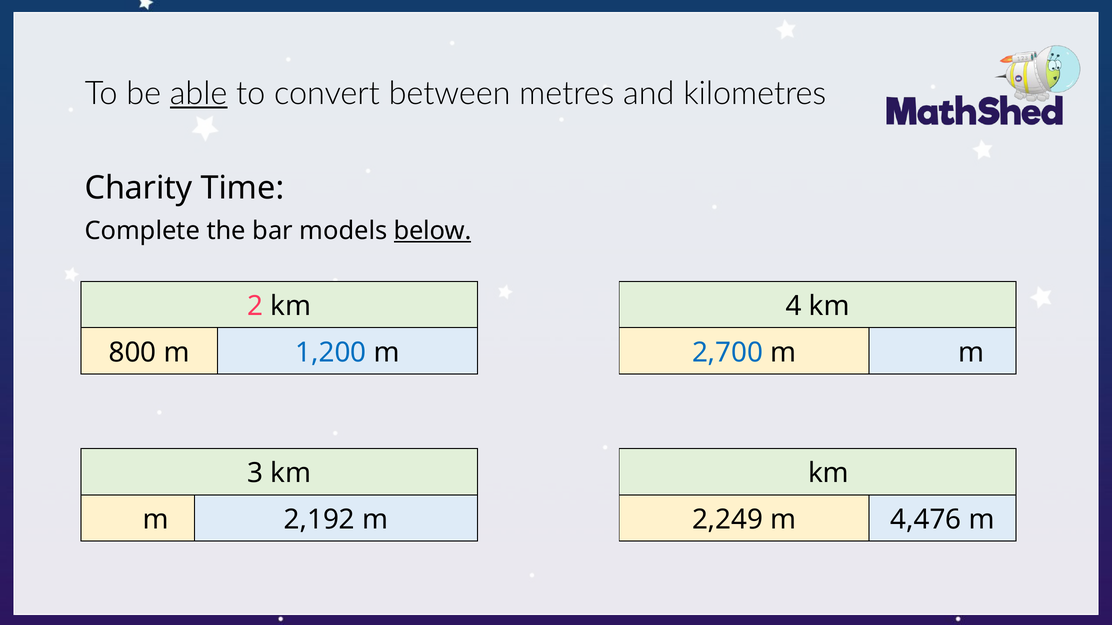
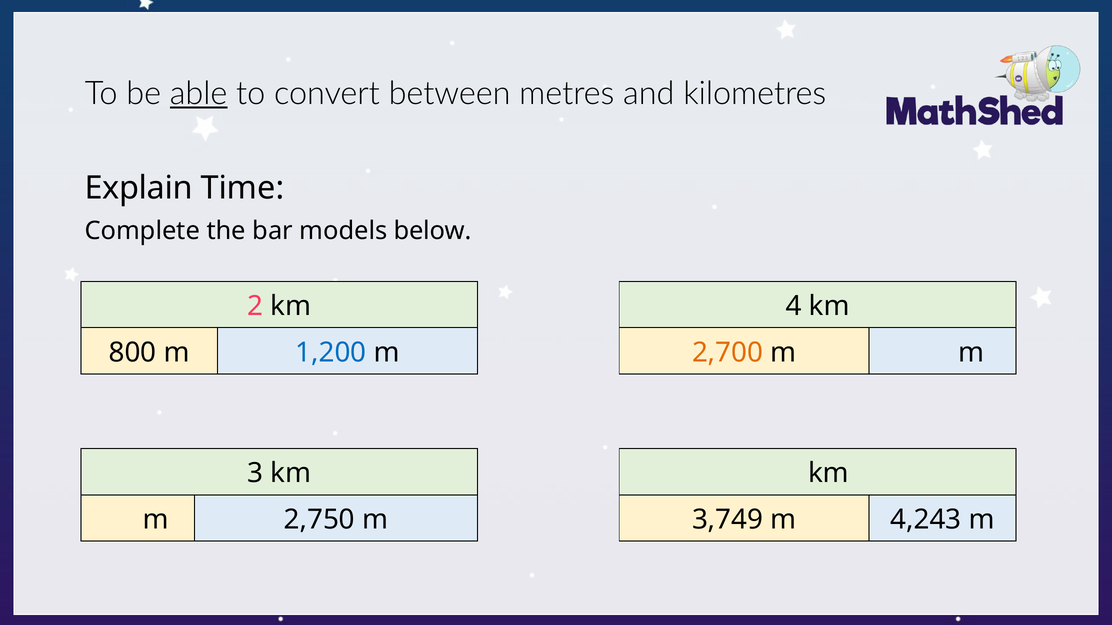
Charity: Charity -> Explain
below underline: present -> none
2,700 colour: blue -> orange
2,192: 2,192 -> 2,750
2,249: 2,249 -> 3,749
4,476: 4,476 -> 4,243
